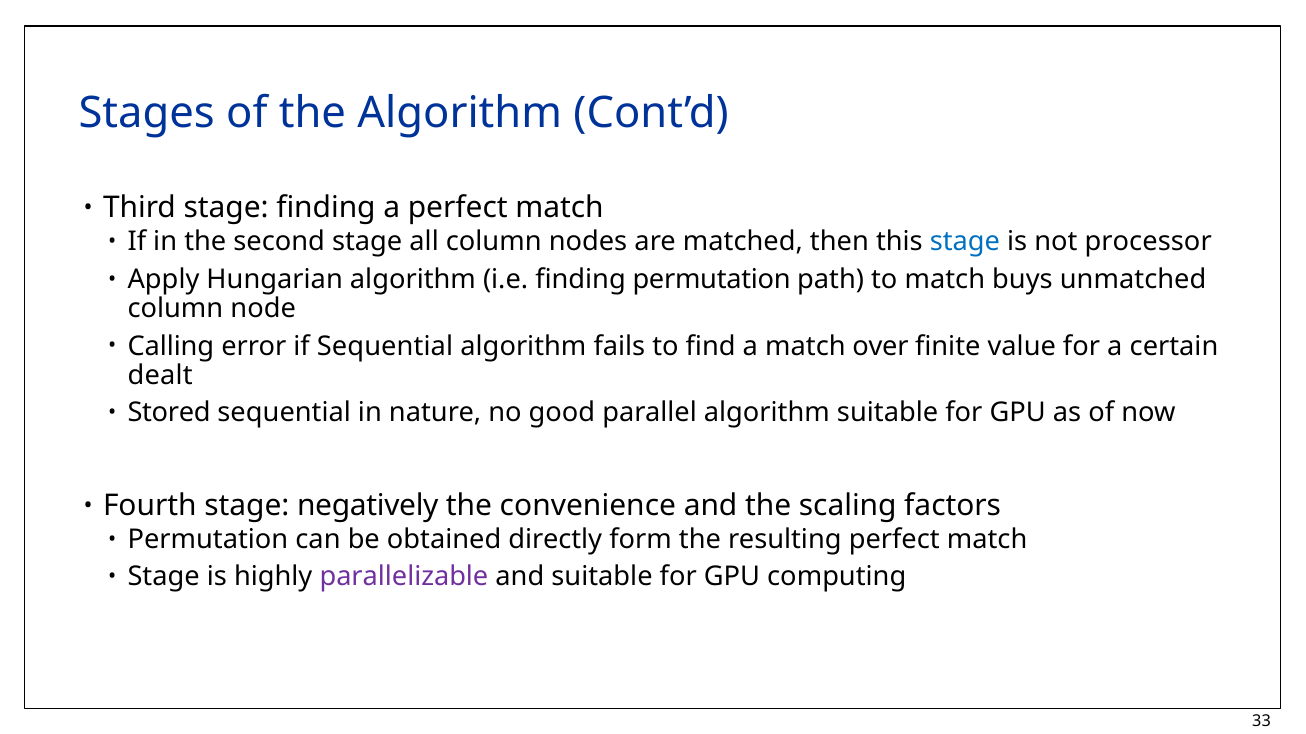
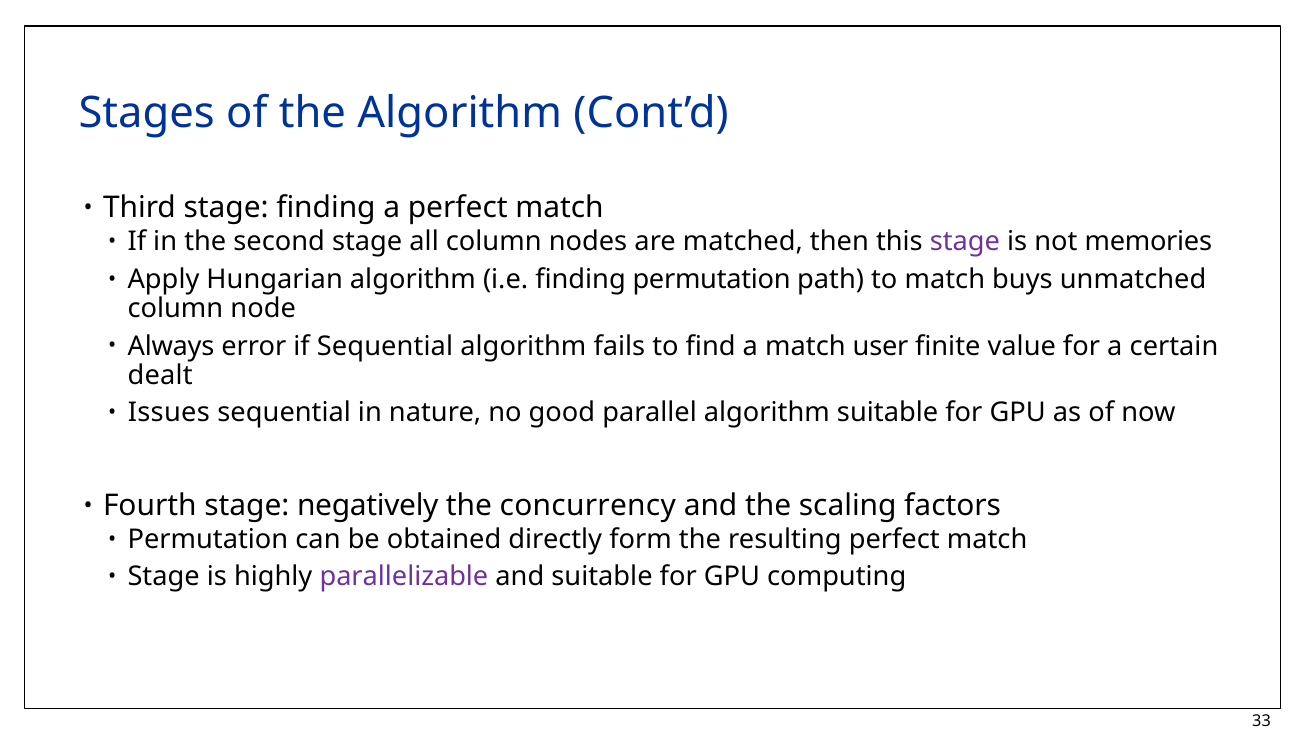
stage at (965, 242) colour: blue -> purple
processor: processor -> memories
Calling: Calling -> Always
over: over -> user
Stored: Stored -> Issues
convenience: convenience -> concurrency
